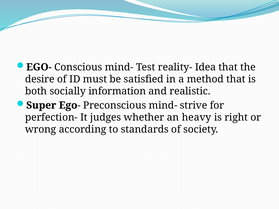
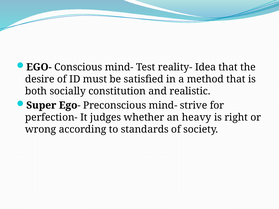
information: information -> constitution
